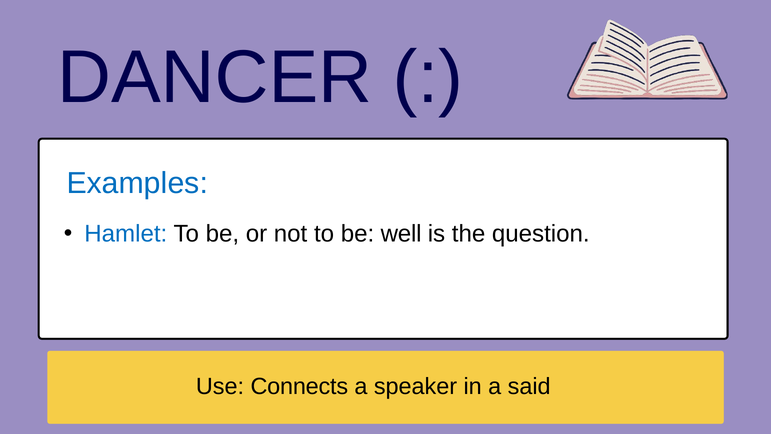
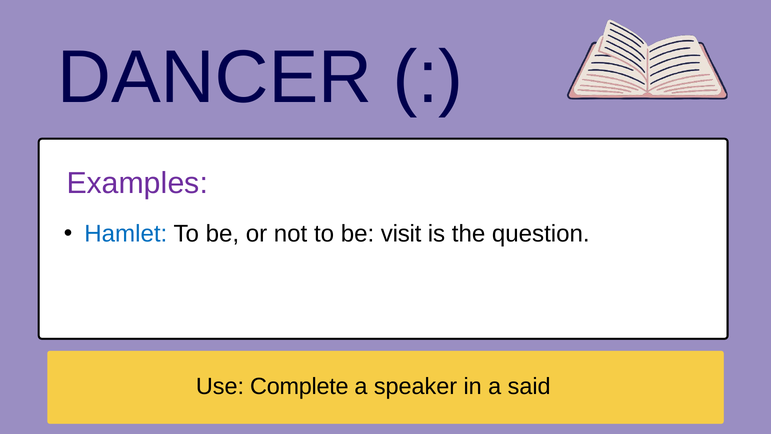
Examples colour: blue -> purple
well: well -> visit
Connects: Connects -> Complete
